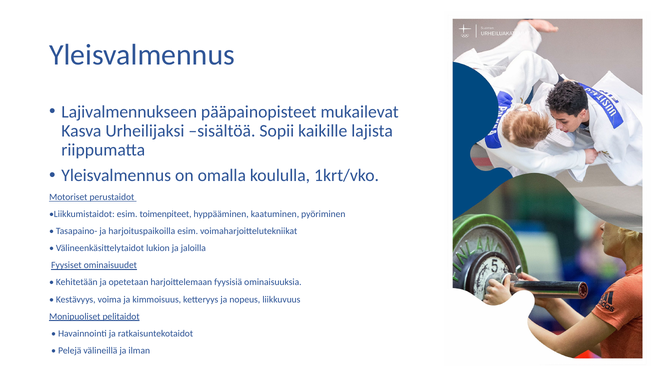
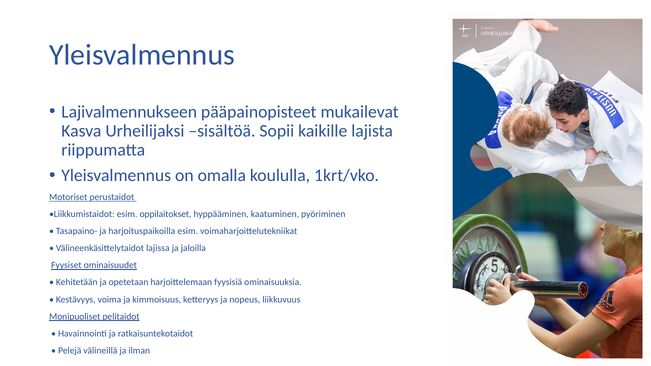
toimenpiteet: toimenpiteet -> oppilaitokset
lukion: lukion -> lajissa
